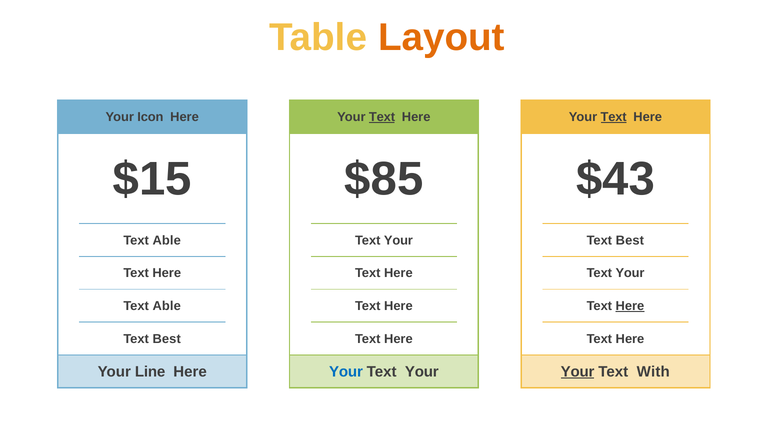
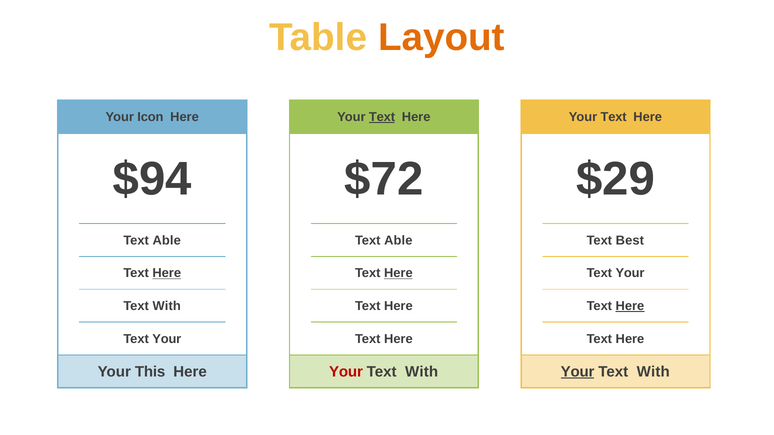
Text at (614, 117) underline: present -> none
$15: $15 -> $94
$85: $85 -> $72
$43: $43 -> $29
Your at (398, 240): Your -> Able
Here at (167, 273) underline: none -> present
Here at (398, 273) underline: none -> present
Able at (167, 306): Able -> With
Best at (167, 339): Best -> Your
Line: Line -> This
Your at (346, 372) colour: blue -> red
Your at (422, 372): Your -> With
